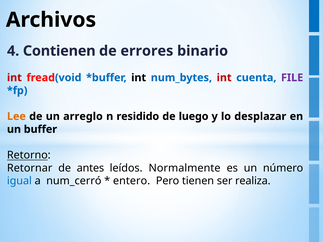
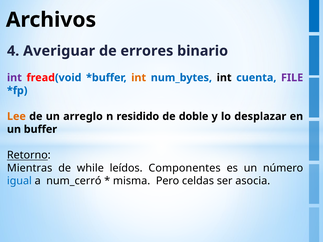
Contienen: Contienen -> Averiguar
int at (14, 78) colour: red -> purple
int at (139, 78) colour: black -> orange
int at (224, 78) colour: red -> black
luego: luego -> doble
Retornar: Retornar -> Mientras
antes: antes -> while
Normalmente: Normalmente -> Componentes
entero: entero -> misma
tienen: tienen -> celdas
realiza: realiza -> asocia
